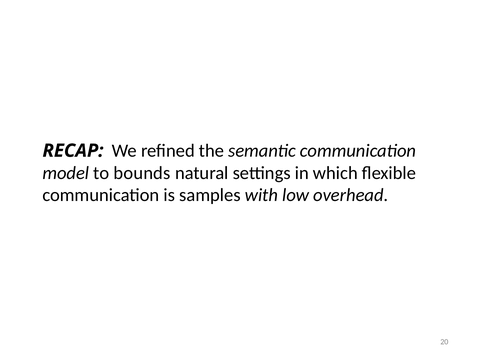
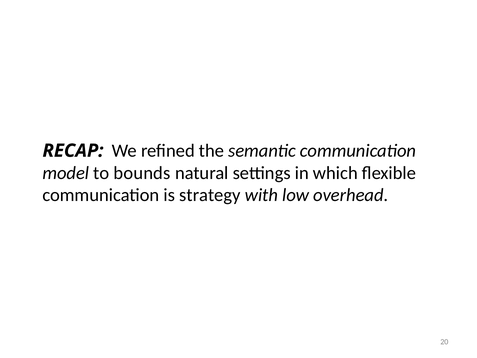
samples: samples -> strategy
